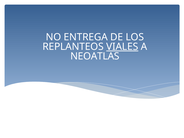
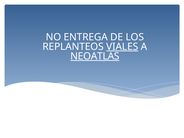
NEOATLAS underline: none -> present
